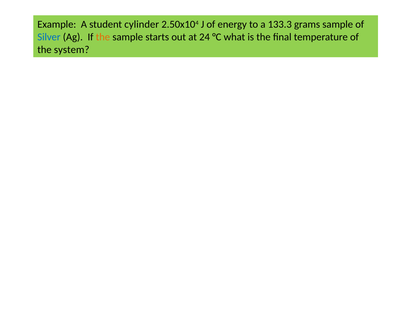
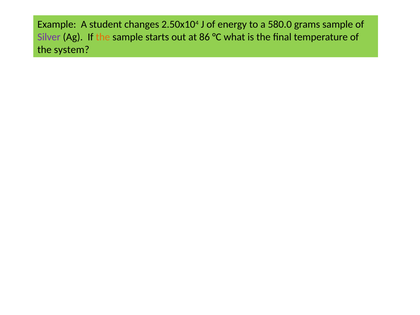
cylinder: cylinder -> changes
133.3: 133.3 -> 580.0
Silver colour: blue -> purple
24: 24 -> 86
